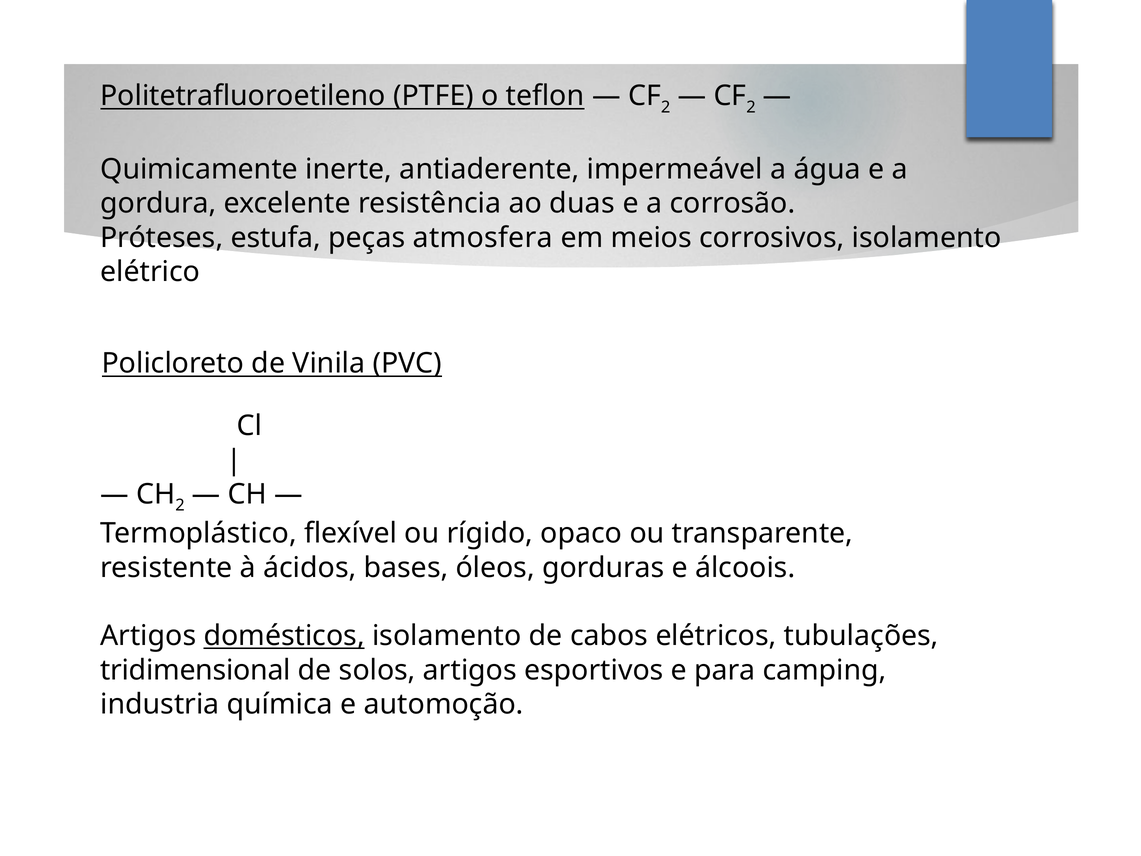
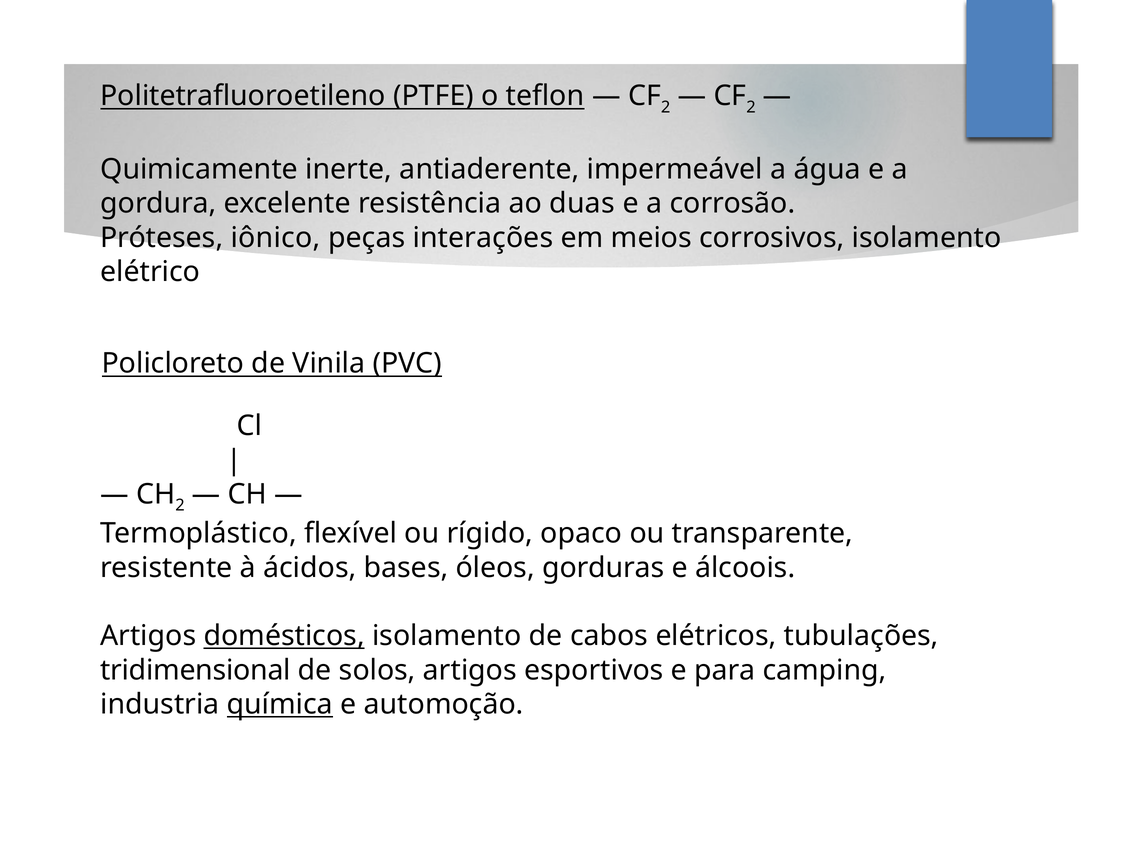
estufa: estufa -> iônico
atmosfera: atmosfera -> interações
química underline: none -> present
